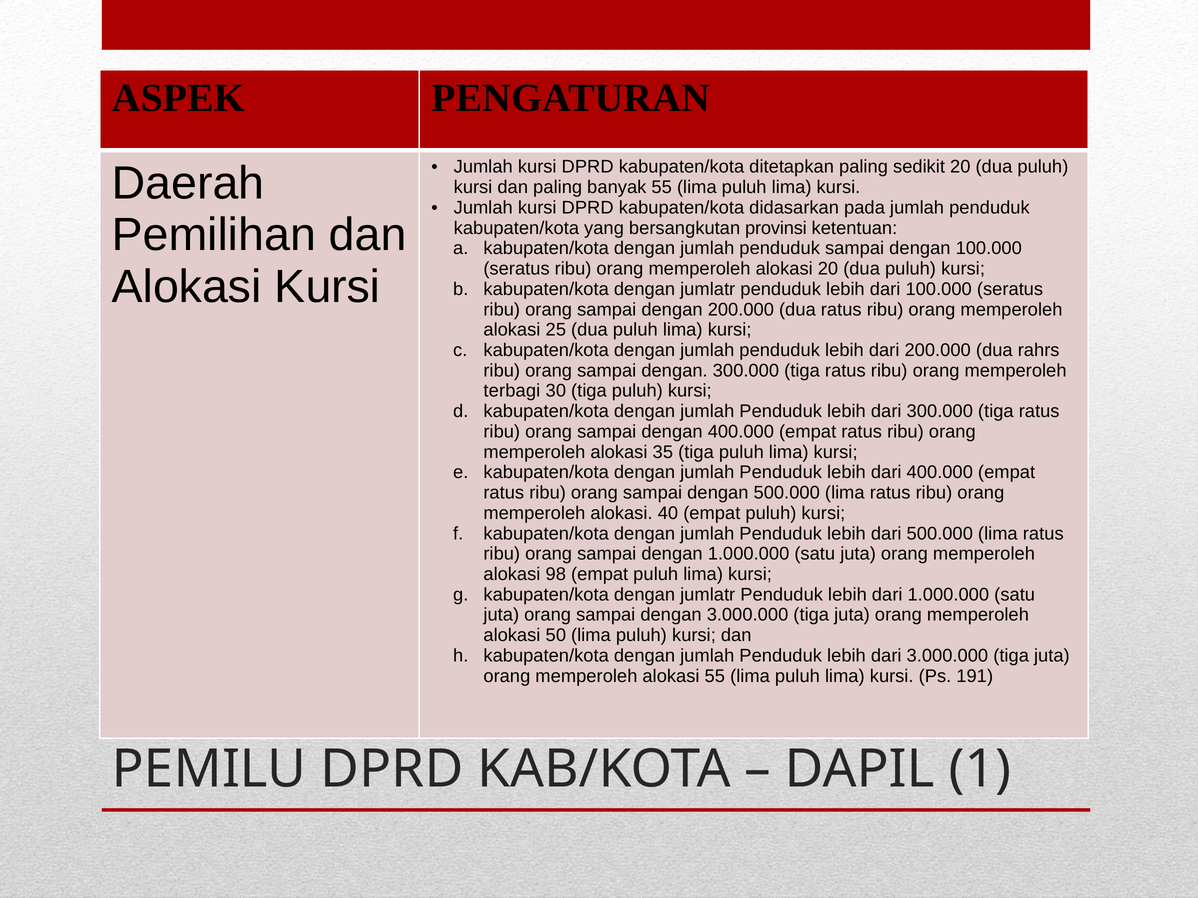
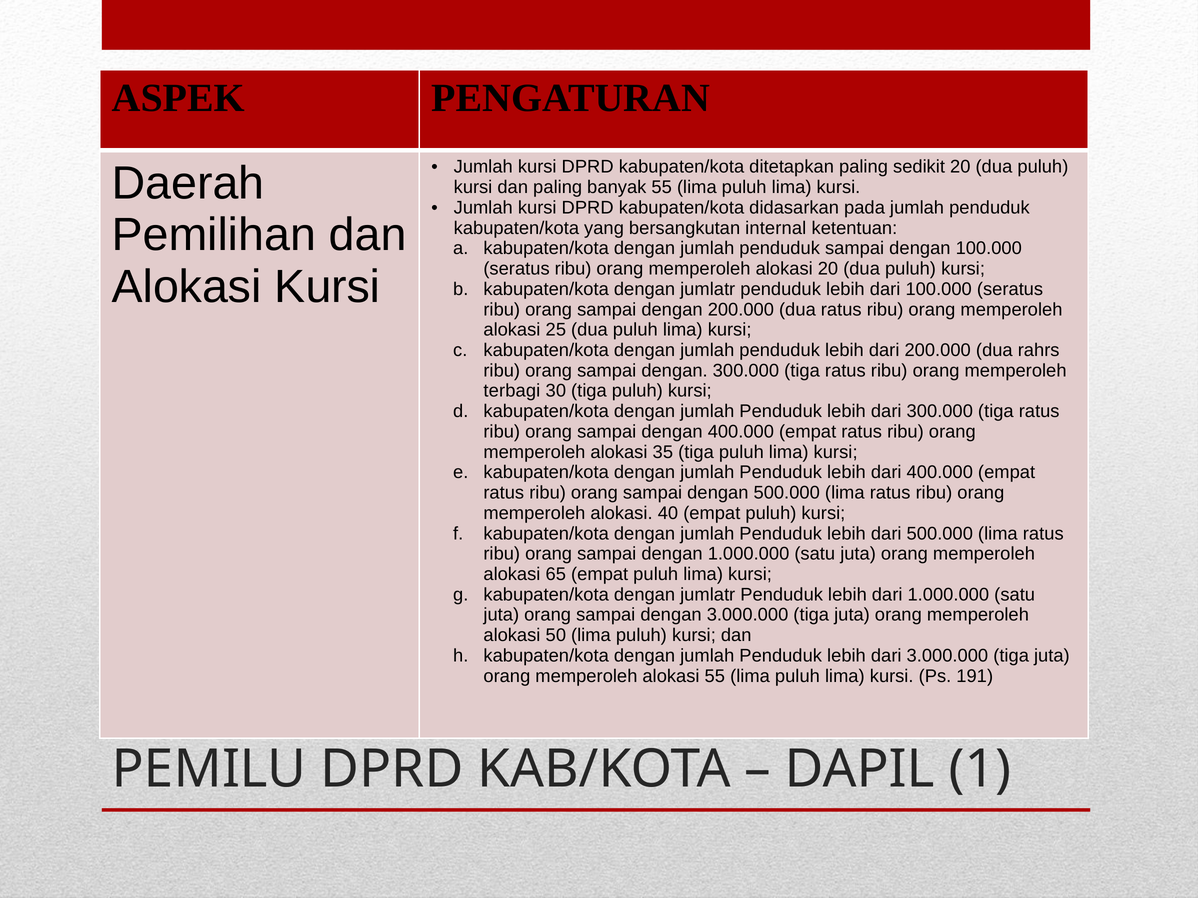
provinsi: provinsi -> internal
98: 98 -> 65
